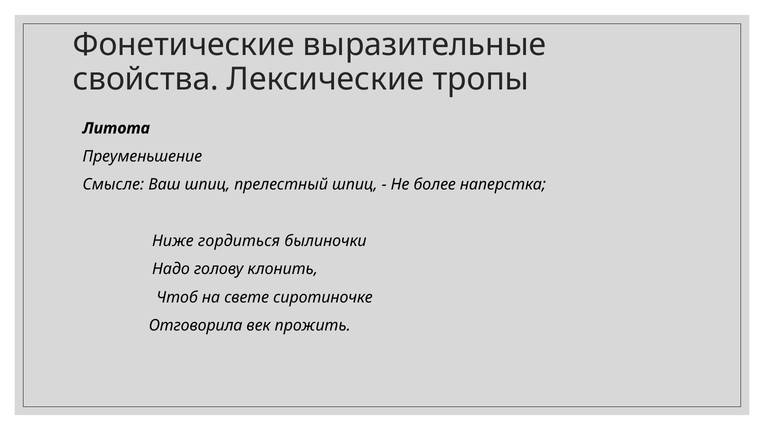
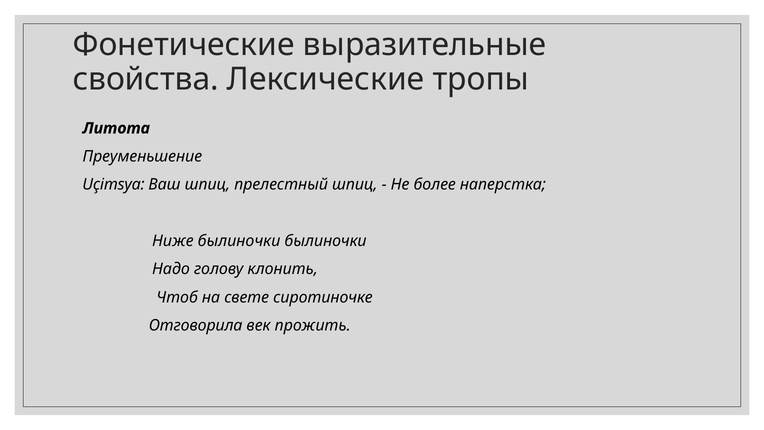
Смысле: Смысле -> Uçimsya
Ниже гордиться: гордиться -> былиночки
